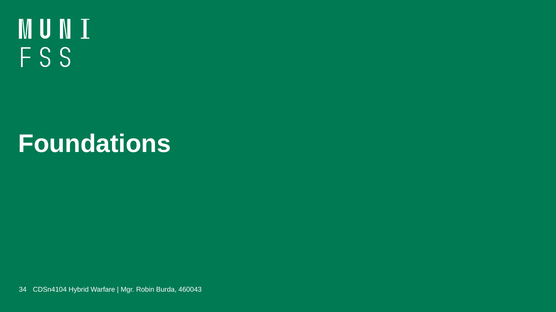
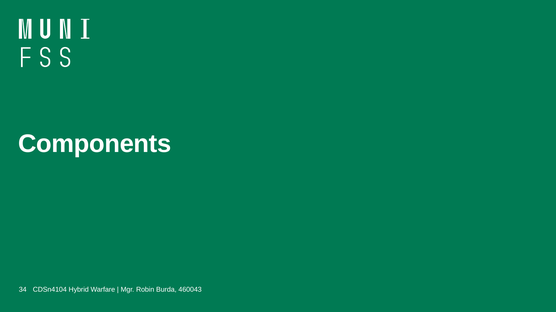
Foundations: Foundations -> Components
